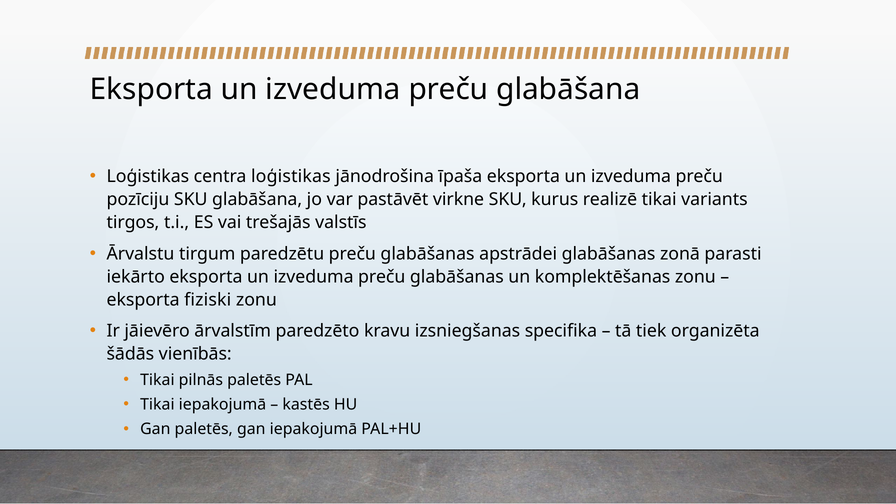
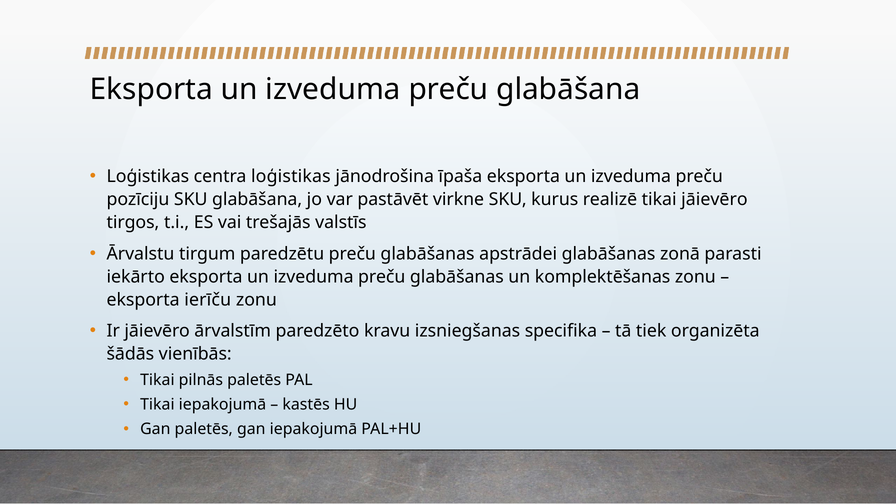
tikai variants: variants -> jāievēro
fiziski: fiziski -> ierīču
